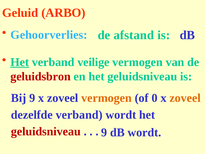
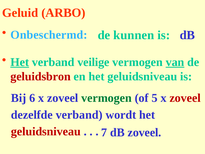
Gehoorverlies: Gehoorverlies -> Onbeschermd
afstand: afstand -> kunnen
van underline: none -> present
Bij 9: 9 -> 6
vermogen at (107, 98) colour: orange -> green
0: 0 -> 5
zoveel at (185, 98) colour: orange -> red
9 at (104, 132): 9 -> 7
dB wordt: wordt -> zoveel
